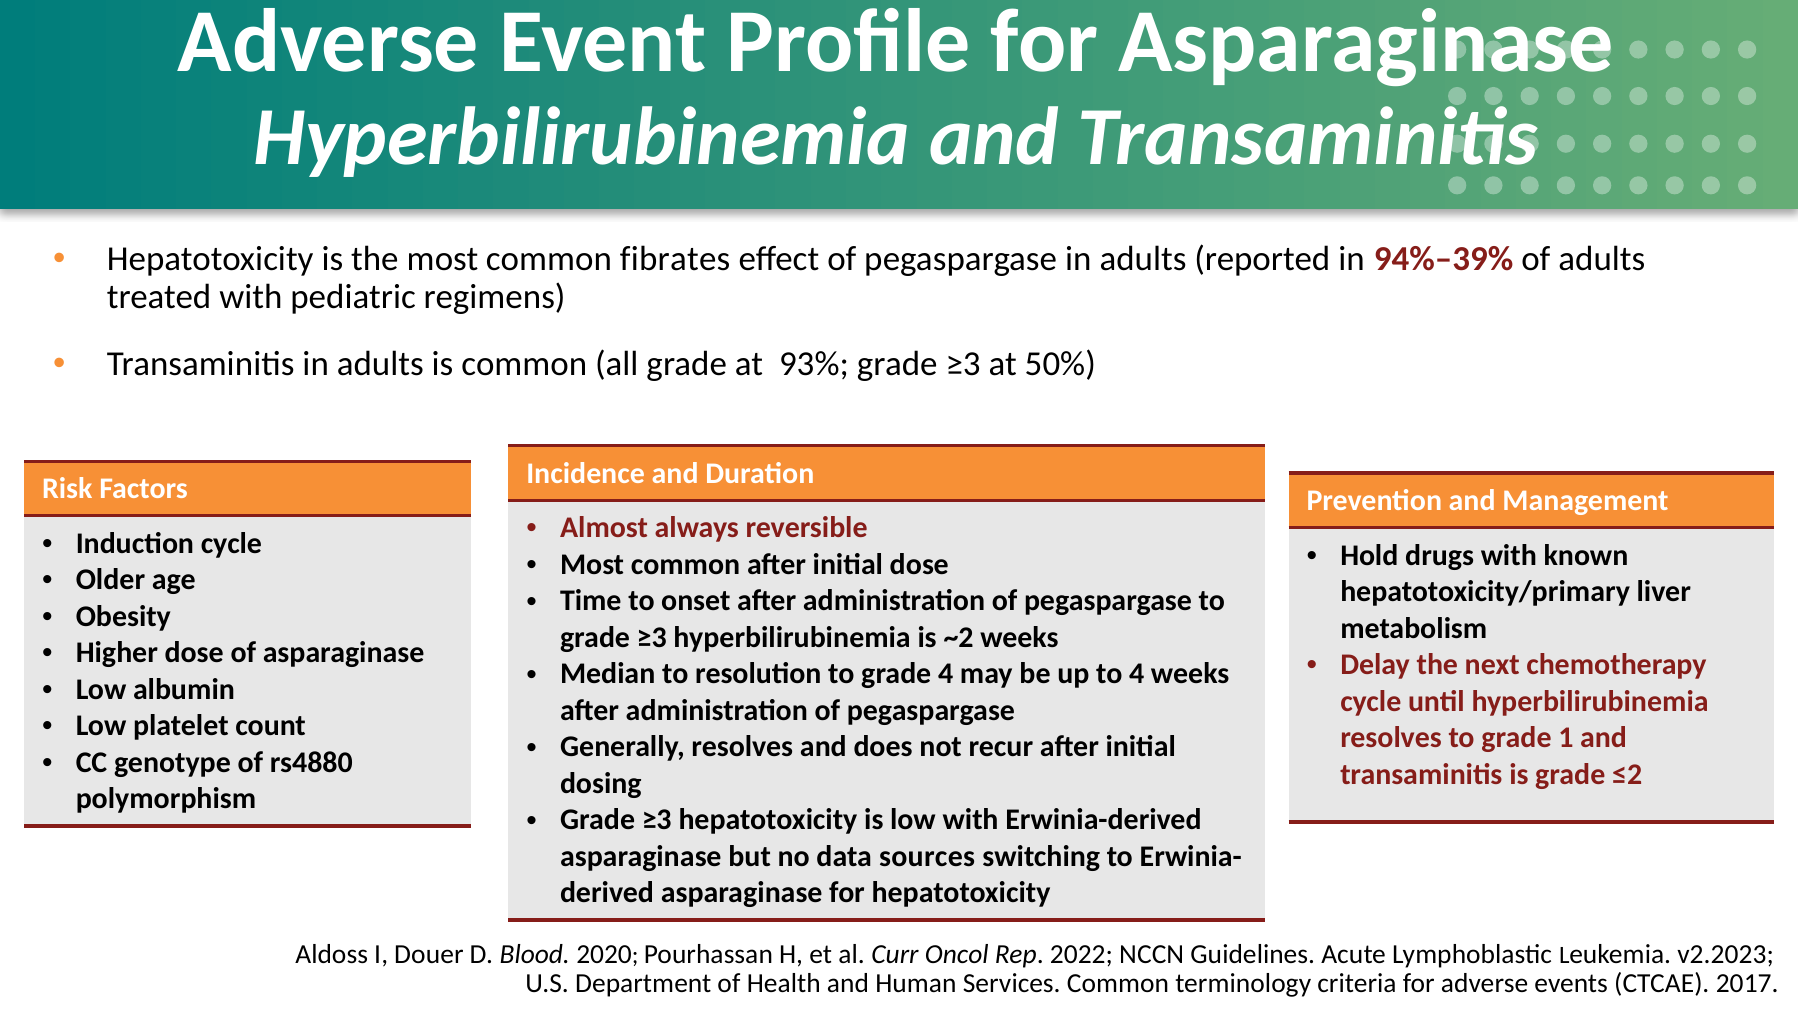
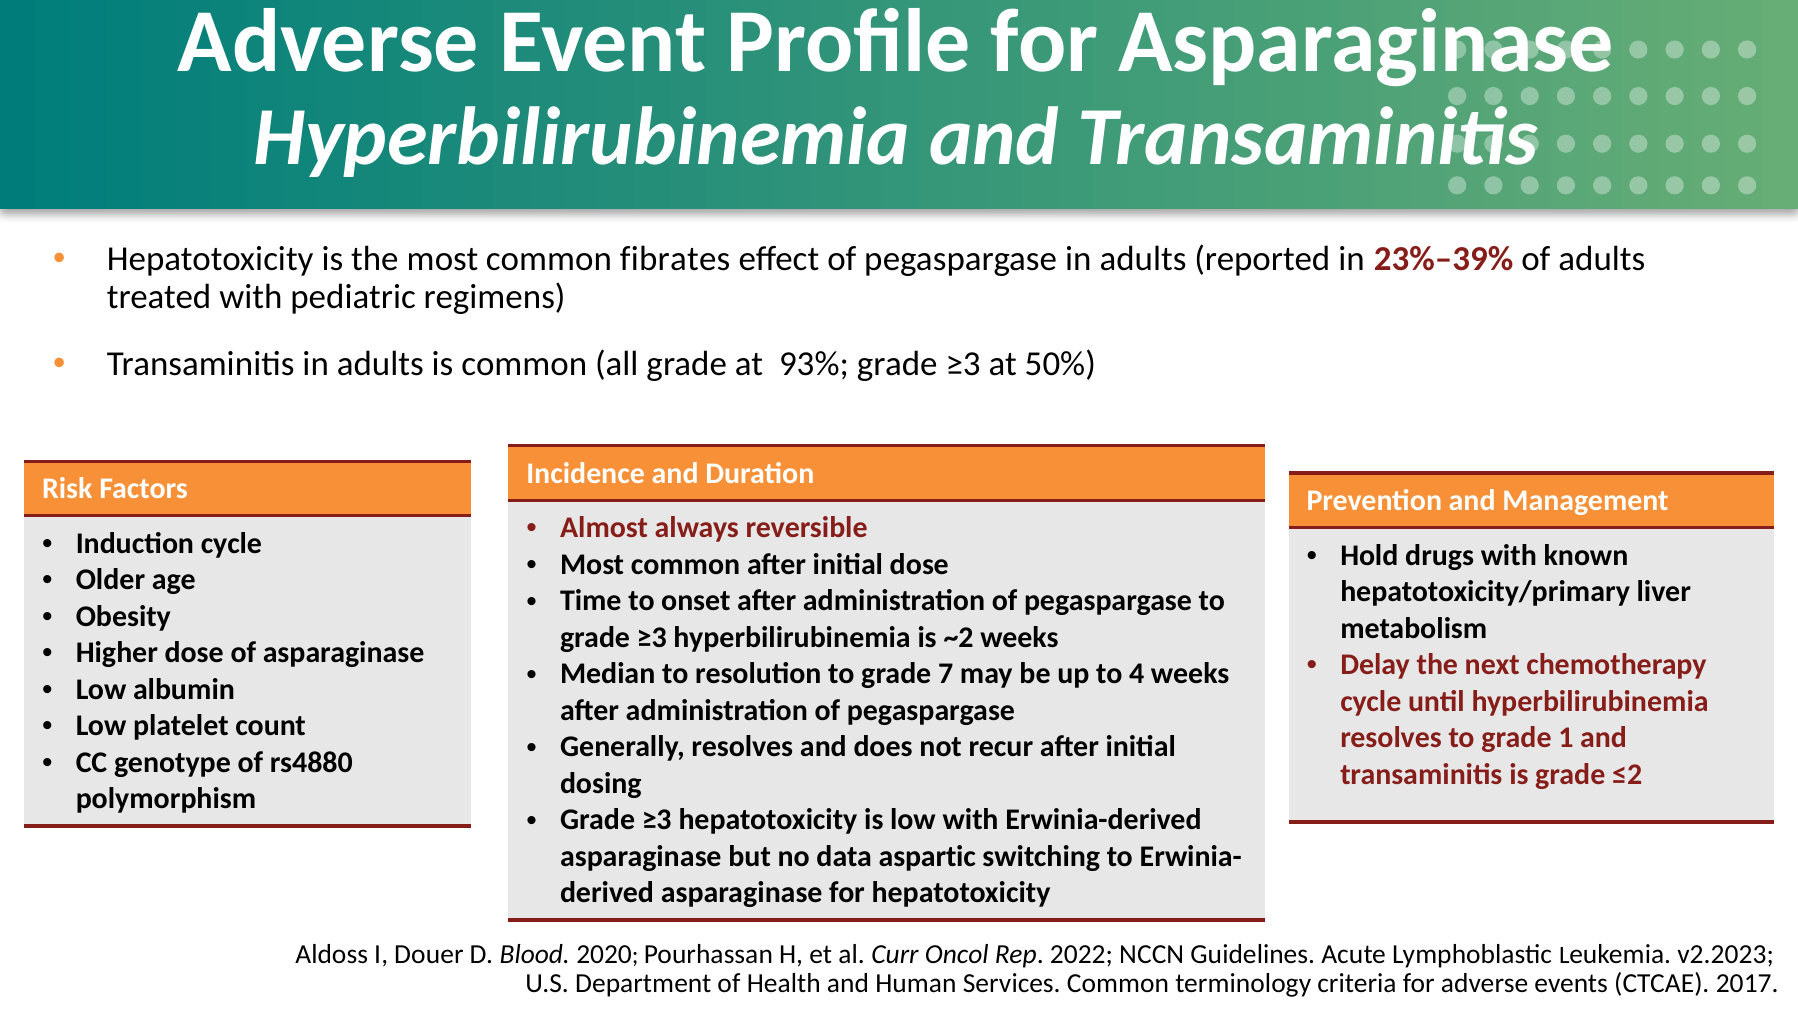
94%–39%: 94%–39% -> 23%–39%
grade 4: 4 -> 7
sources: sources -> aspartic
